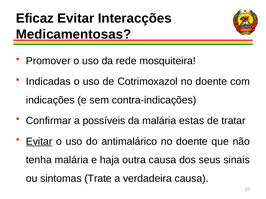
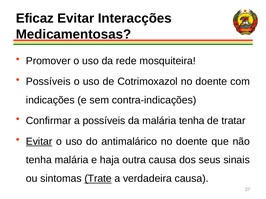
Indicadas at (48, 82): Indicadas -> Possíveis
malária estas: estas -> tenha
Trate underline: none -> present
